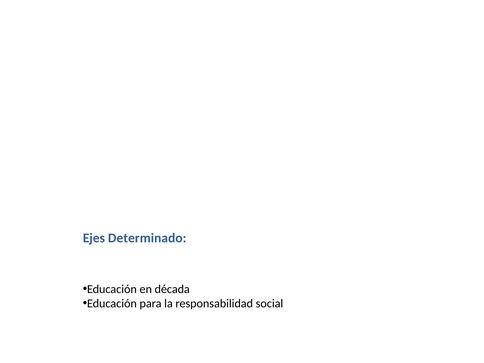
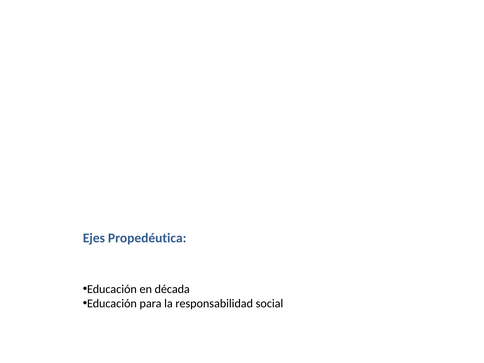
Determinado: Determinado -> Propedéutica
